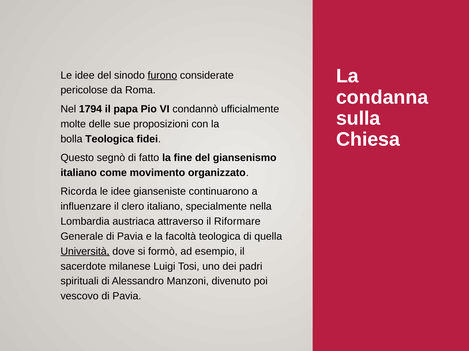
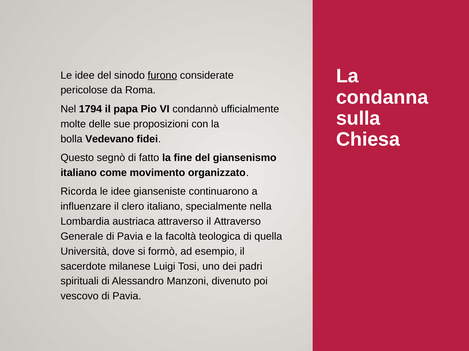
bolla Teologica: Teologica -> Vedevano
il Riformare: Riformare -> Attraverso
Università underline: present -> none
